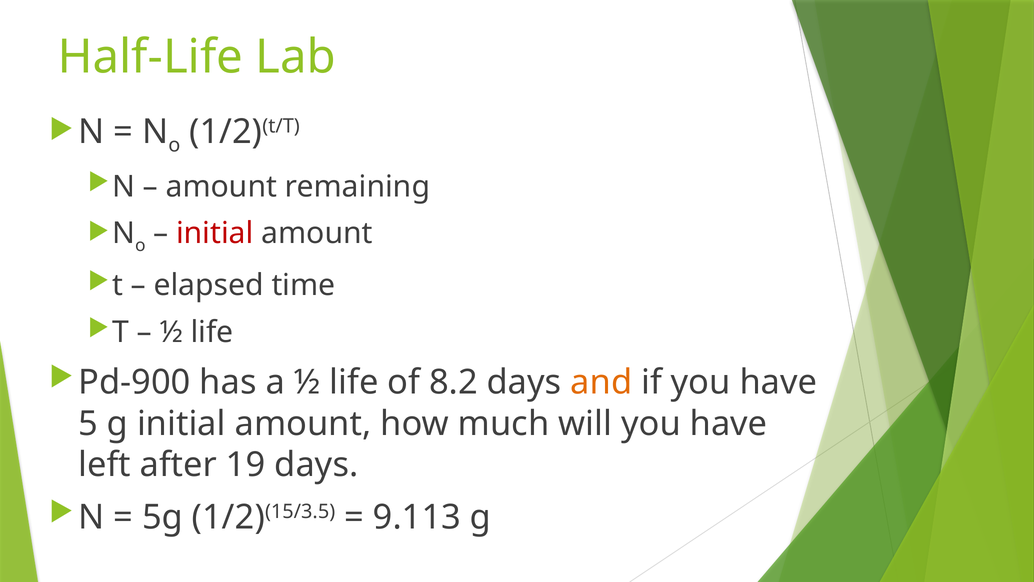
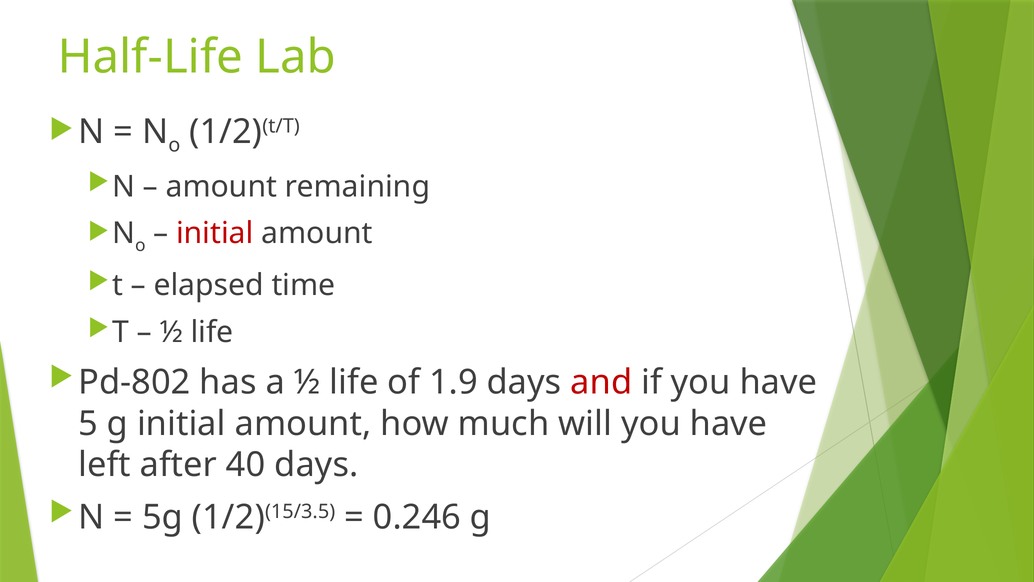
Pd-900: Pd-900 -> Pd-802
8.2: 8.2 -> 1.9
and colour: orange -> red
19: 19 -> 40
9.113: 9.113 -> 0.246
